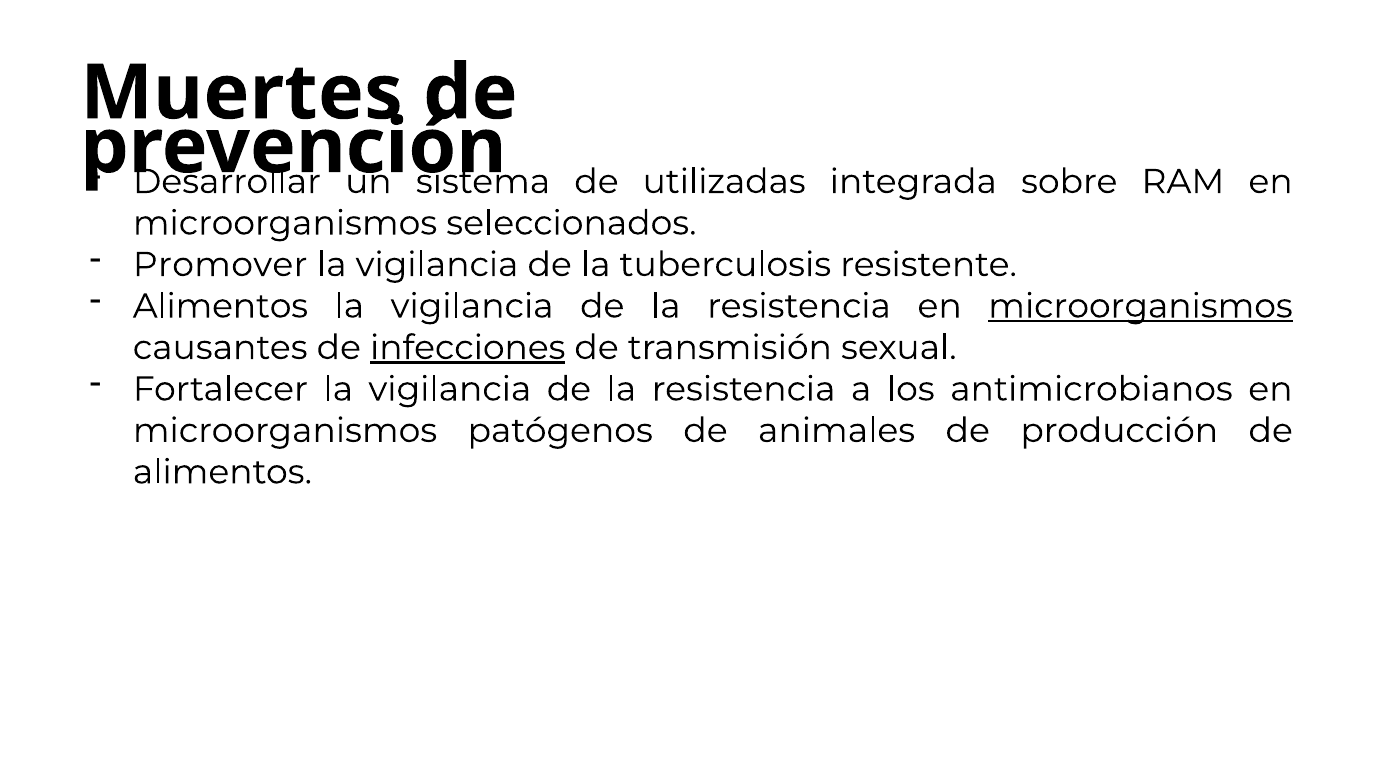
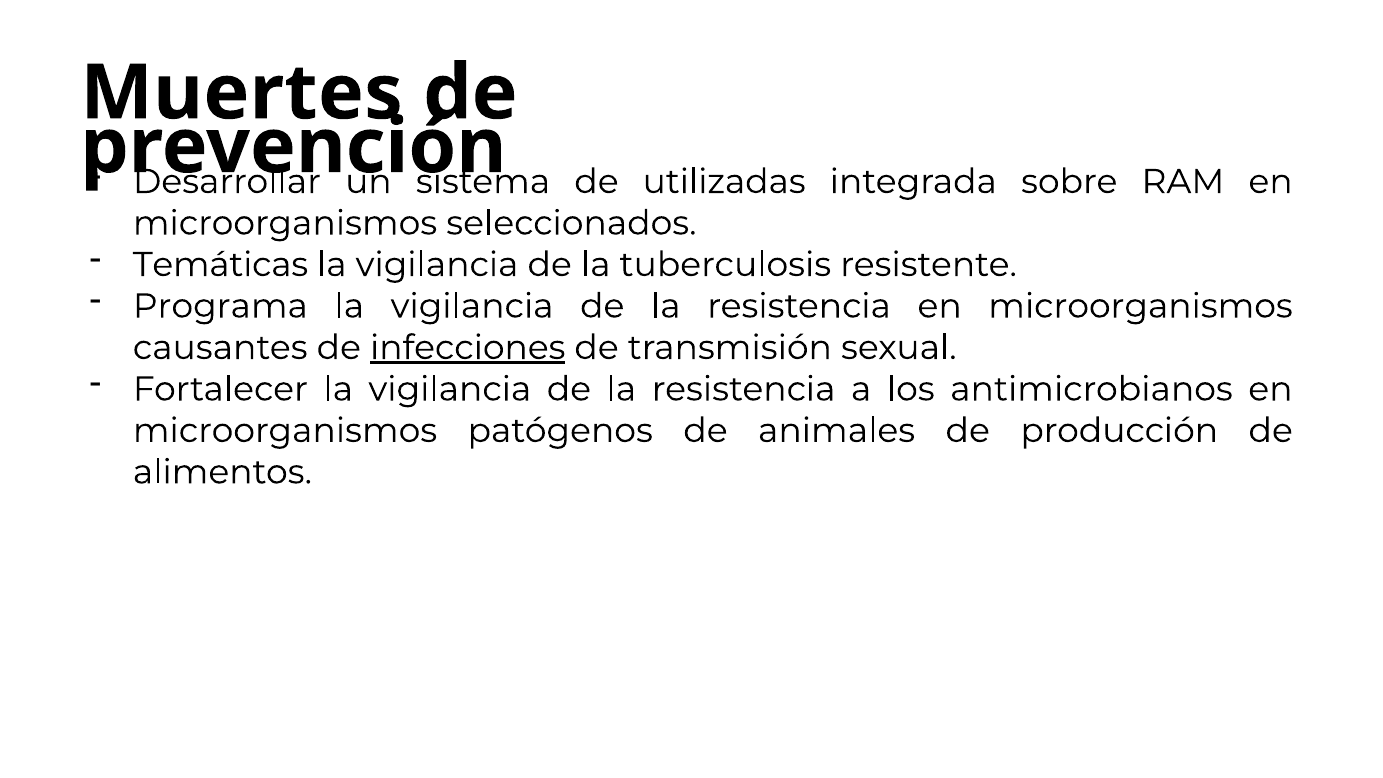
Promover: Promover -> Temáticas
Alimentos at (220, 306): Alimentos -> Programa
microorganismos at (1141, 306) underline: present -> none
